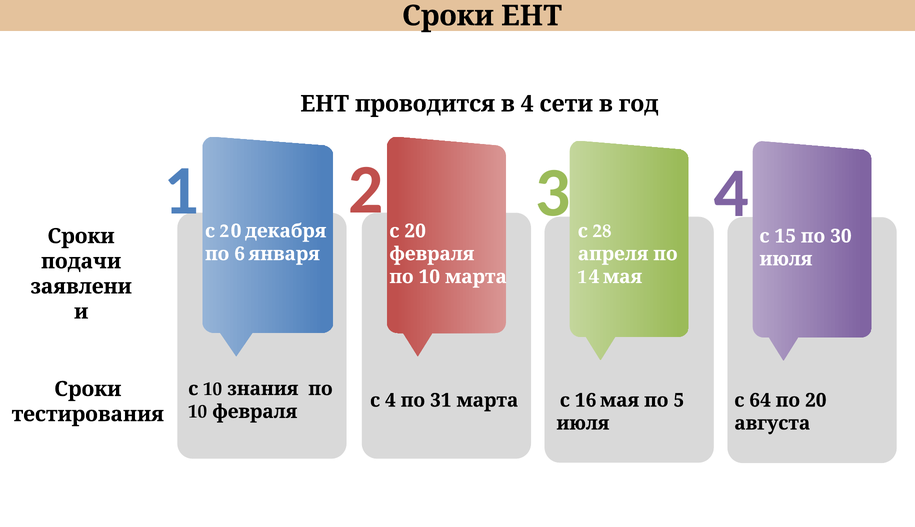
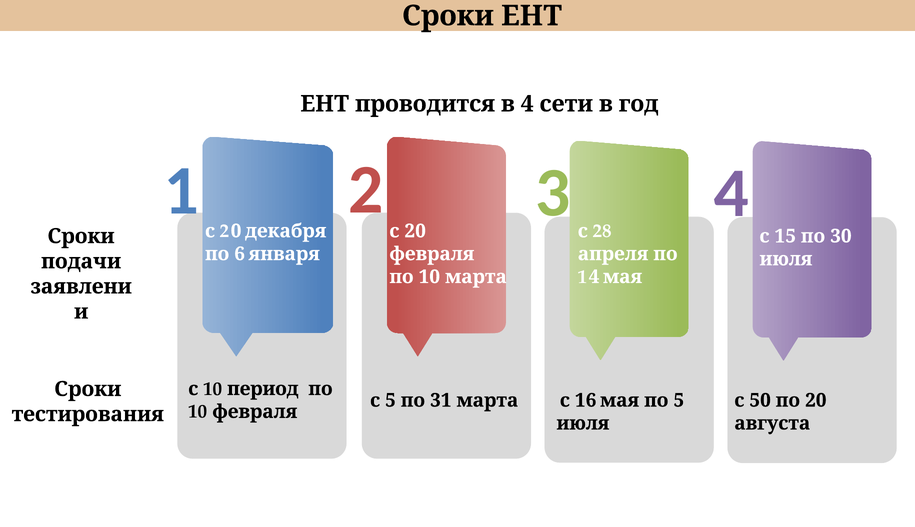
знания: знания -> период
с 4: 4 -> 5
64: 64 -> 50
